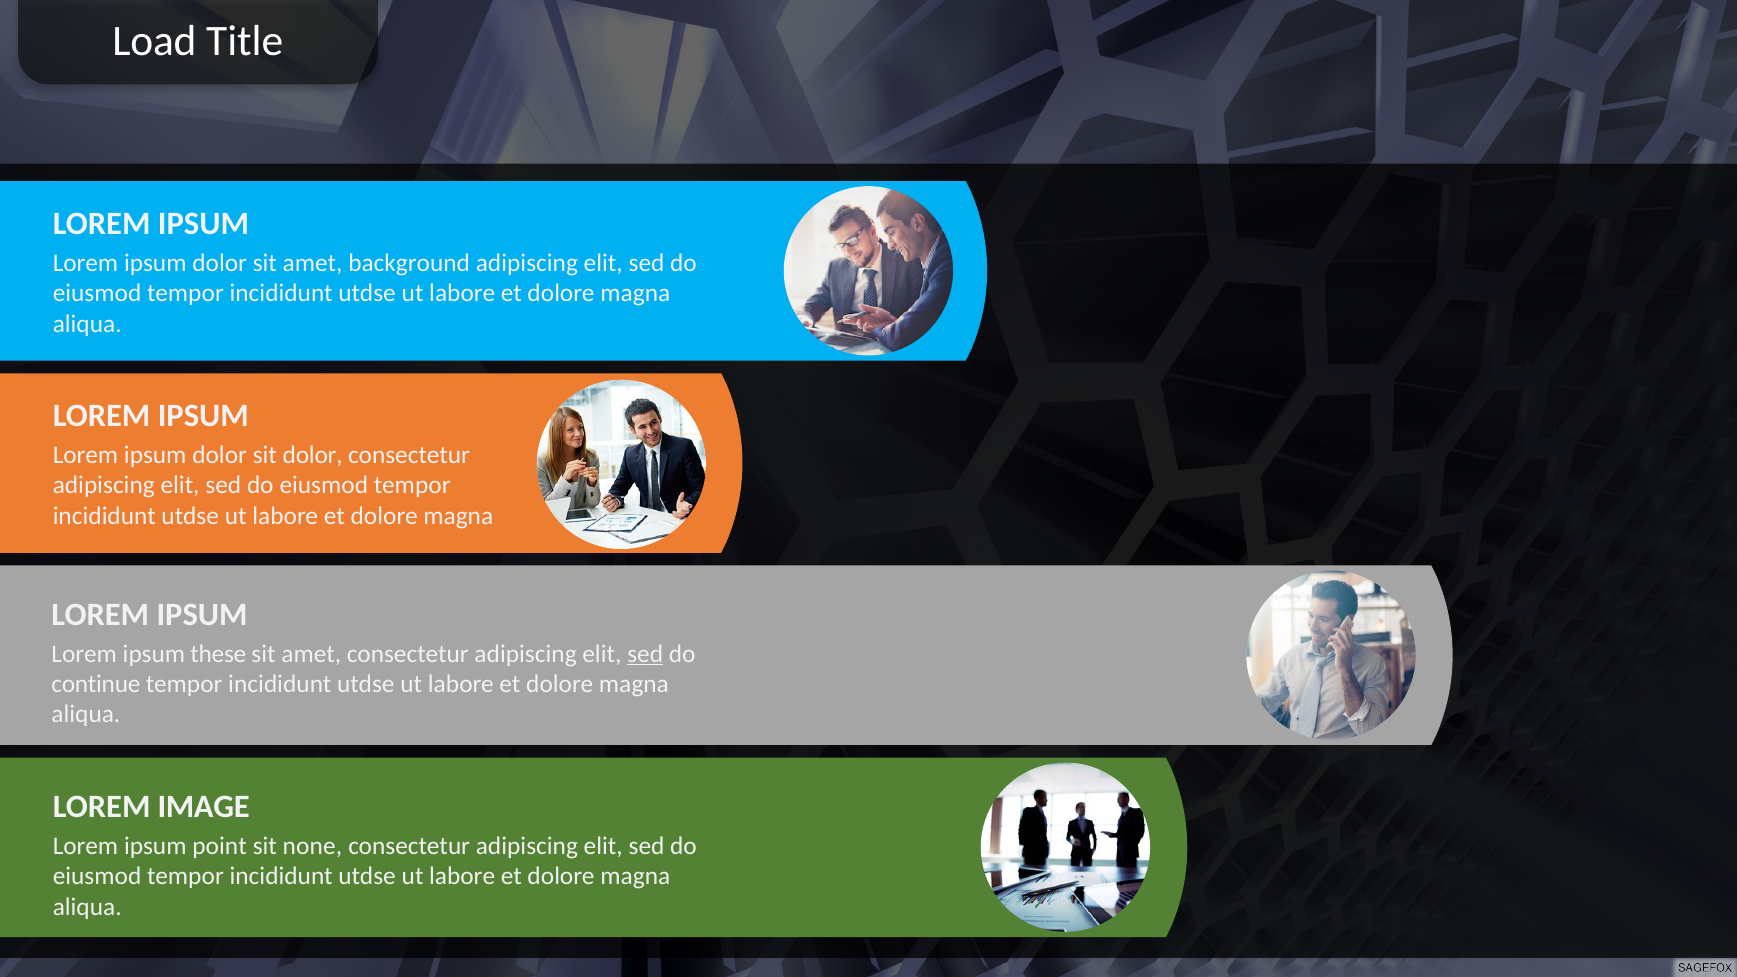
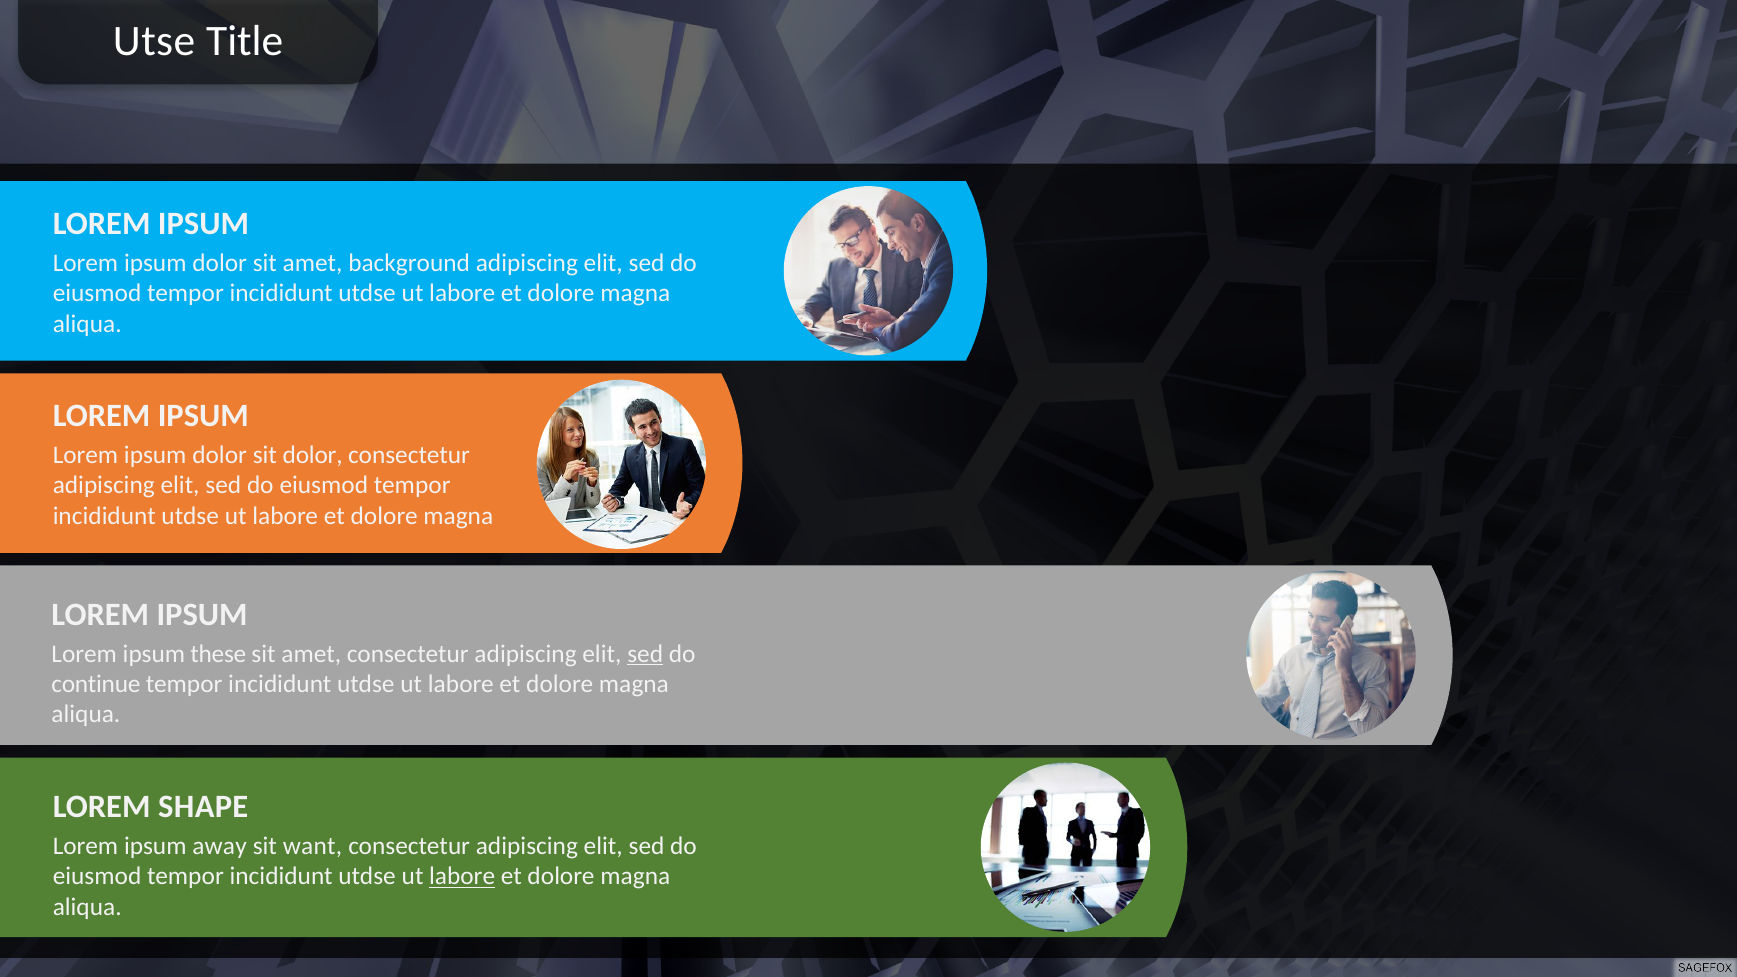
Load: Load -> Utse
IMAGE: IMAGE -> SHAPE
point: point -> away
none: none -> want
labore at (462, 877) underline: none -> present
